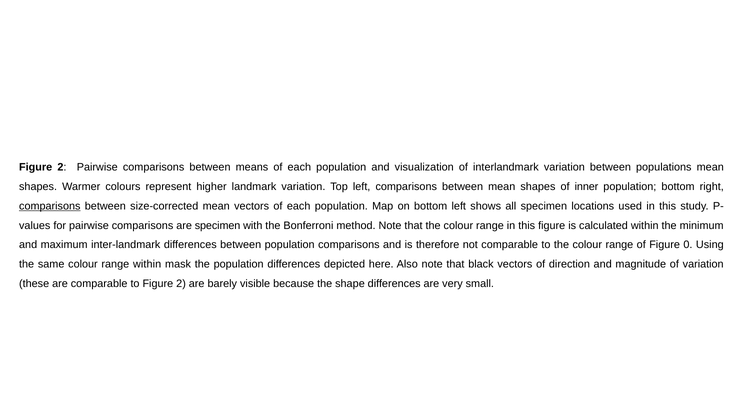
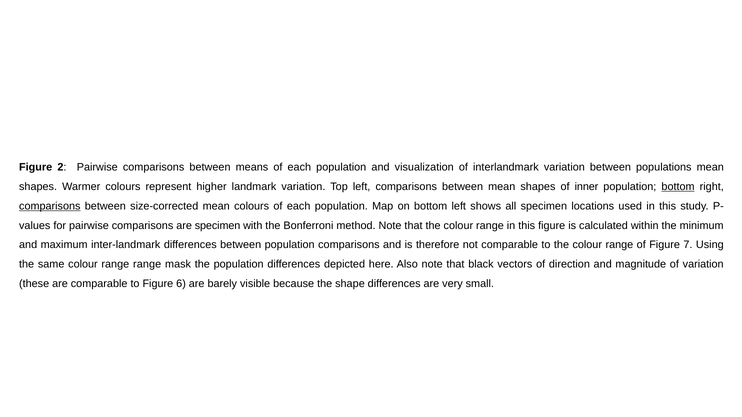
bottom at (678, 187) underline: none -> present
mean vectors: vectors -> colours
0: 0 -> 7
range within: within -> range
to Figure 2: 2 -> 6
